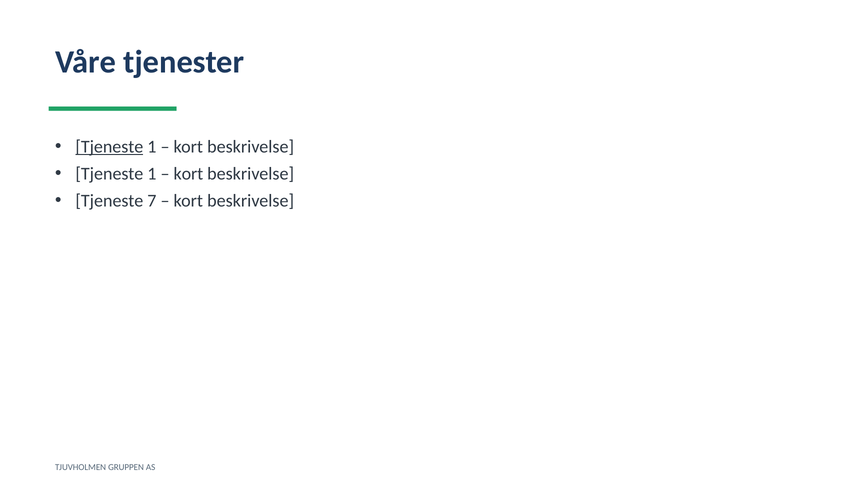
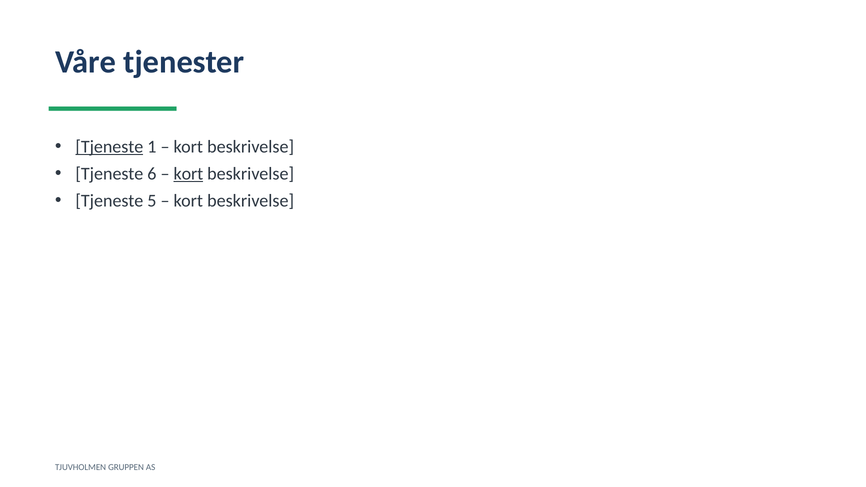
1 at (152, 174): 1 -> 6
kort at (188, 174) underline: none -> present
7: 7 -> 5
